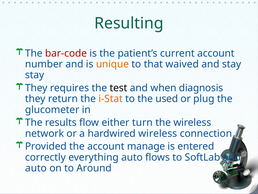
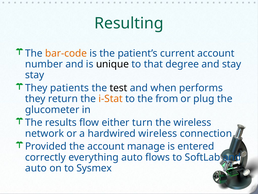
bar-code colour: red -> orange
unique colour: orange -> black
waived: waived -> degree
requires: requires -> patients
diagnosis: diagnosis -> performs
used: used -> from
Around: Around -> Sysmex
